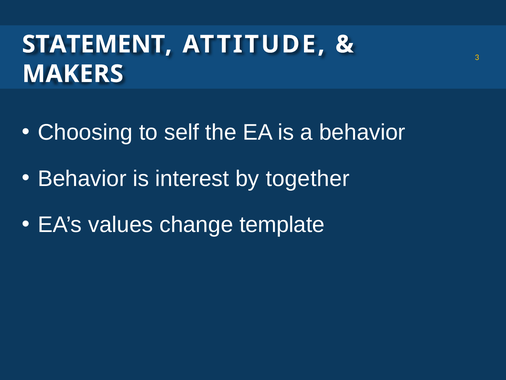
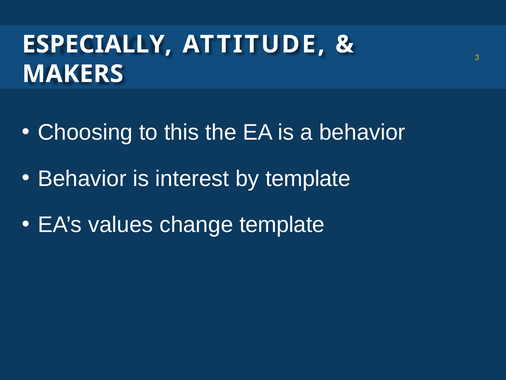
STATEMENT: STATEMENT -> ESPECIALLY
self: self -> this
by together: together -> template
